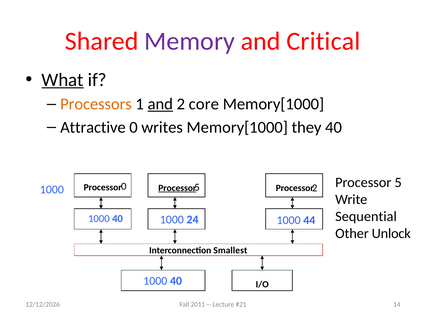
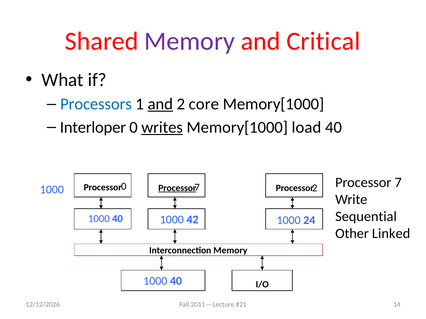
What underline: present -> none
Processors colour: orange -> blue
Attractive: Attractive -> Interloper
writes underline: none -> present
they: they -> load
Processor 5: 5 -> 7
0 5: 5 -> 7
24: 24 -> 42
44: 44 -> 24
Unlock: Unlock -> Linked
Interconnection Smallest: Smallest -> Memory
